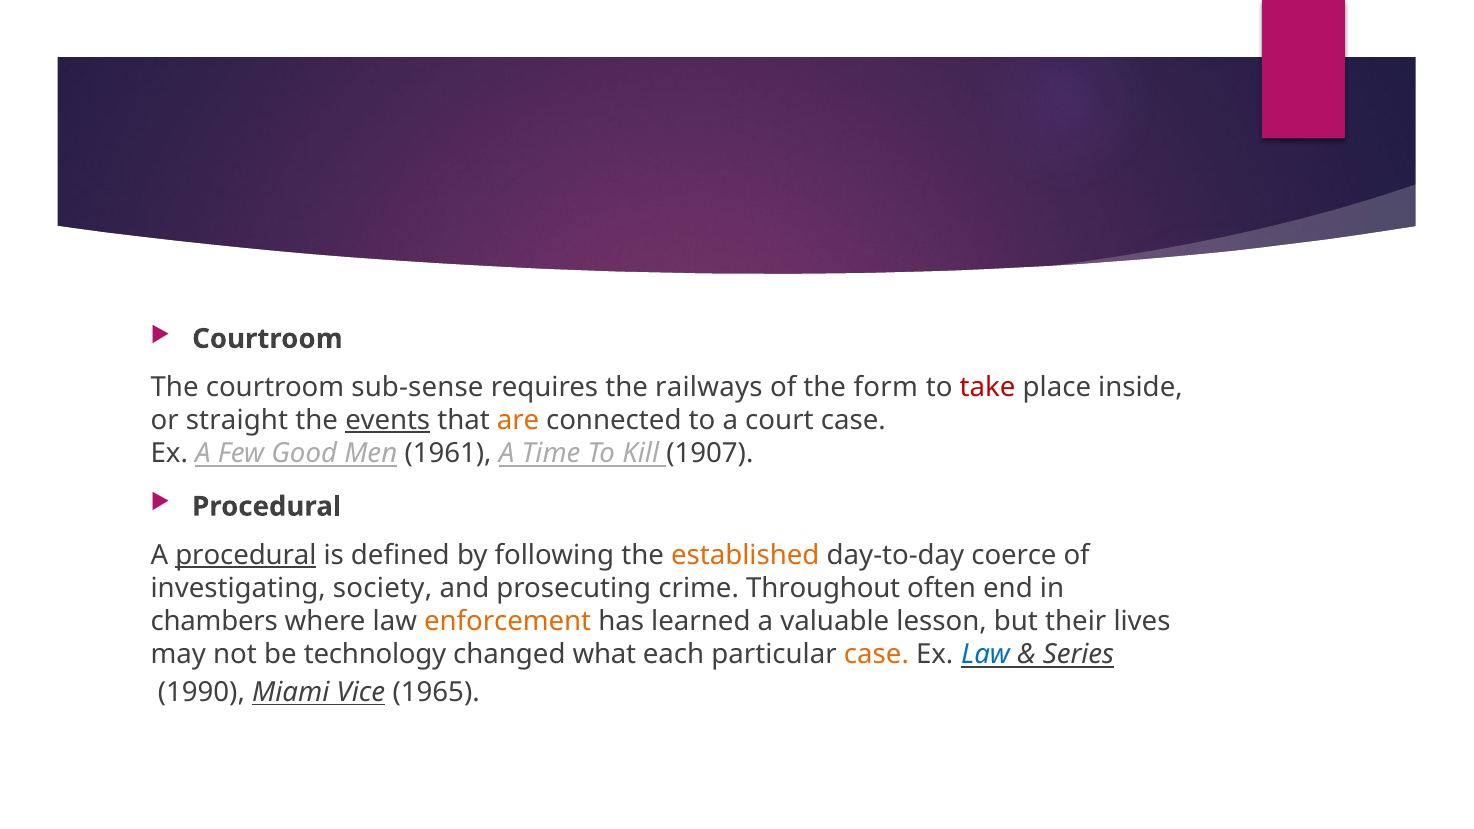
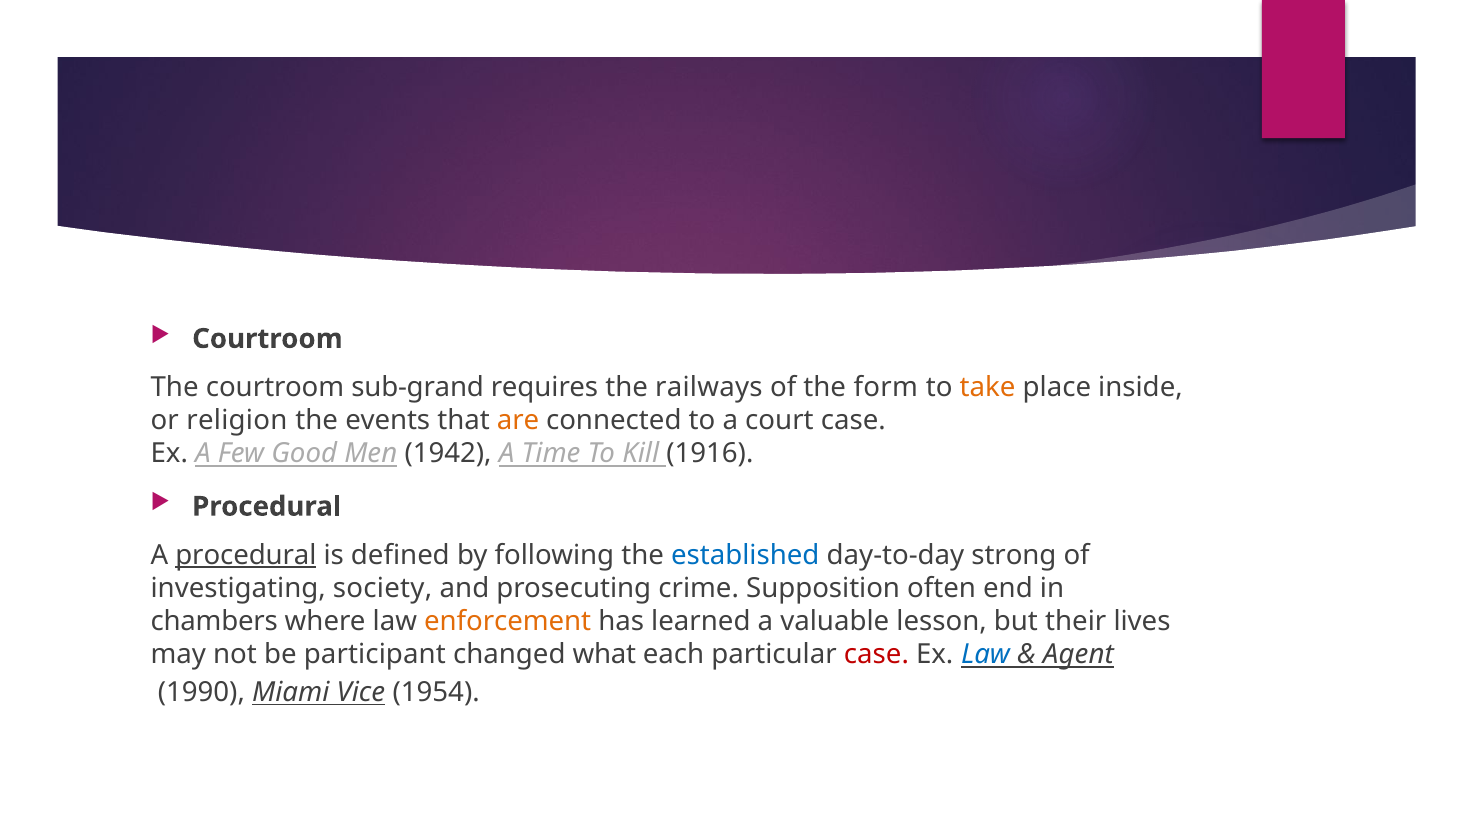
sub-sense: sub-sense -> sub-grand
take colour: red -> orange
straight: straight -> religion
events underline: present -> none
1961: 1961 -> 1942
1907: 1907 -> 1916
established colour: orange -> blue
coerce: coerce -> strong
Throughout: Throughout -> Supposition
technology: technology -> participant
case at (876, 655) colour: orange -> red
Series: Series -> Agent
1965: 1965 -> 1954
